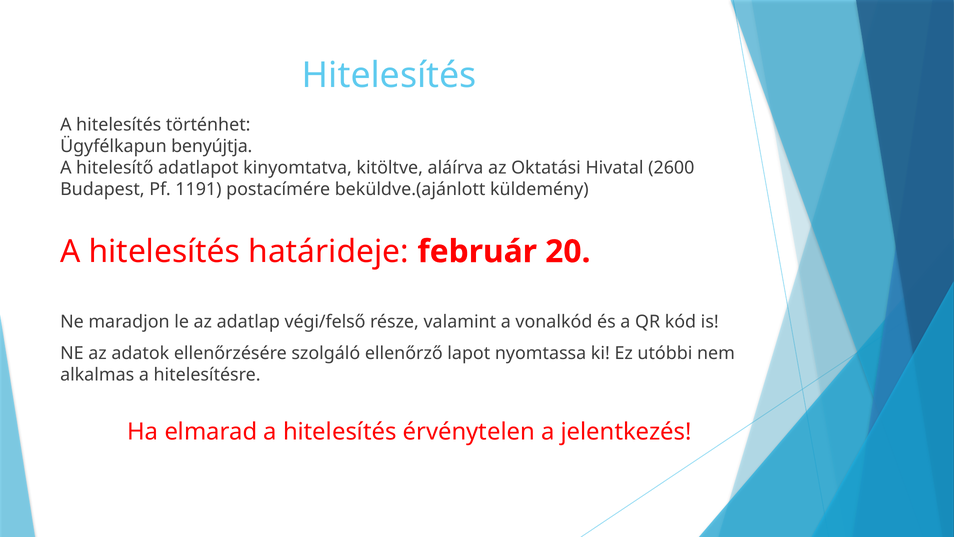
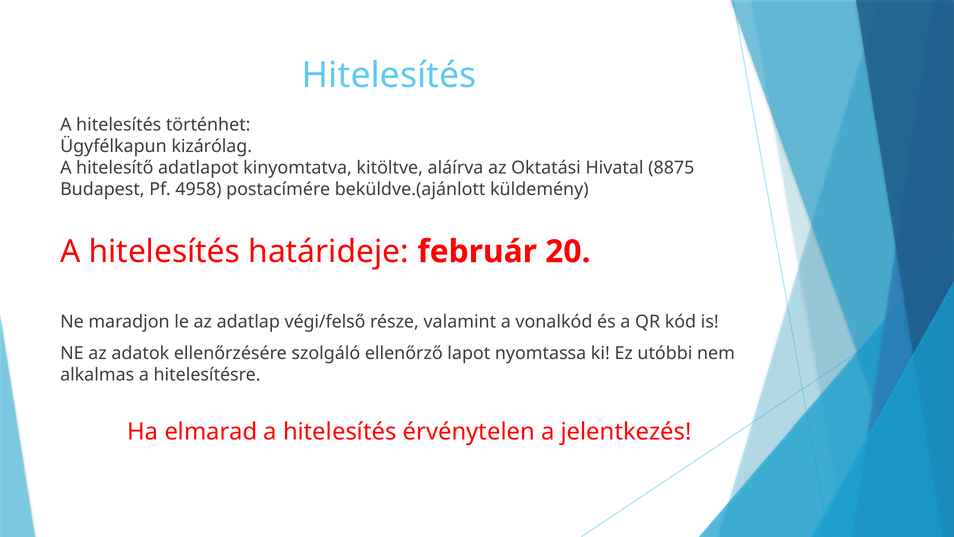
benyújtja: benyújtja -> kizárólag
2600: 2600 -> 8875
1191: 1191 -> 4958
